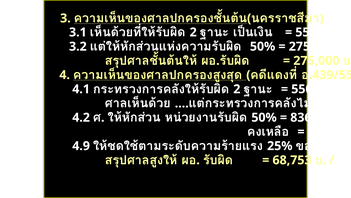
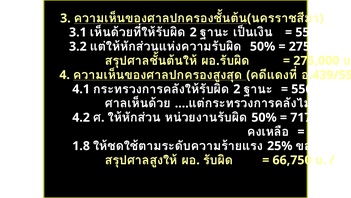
836,059: 836,059 -> 717,945
4.9: 4.9 -> 1.8
68,753: 68,753 -> 66,750
